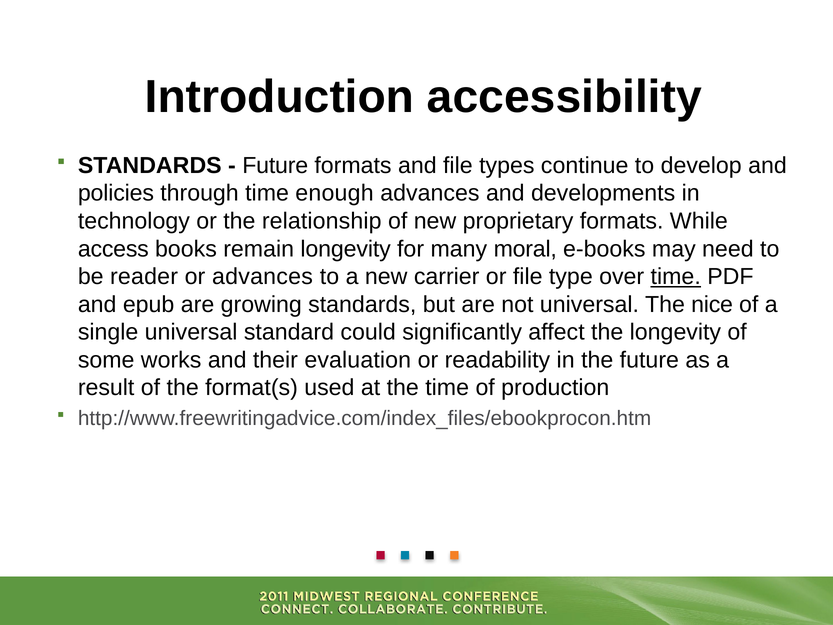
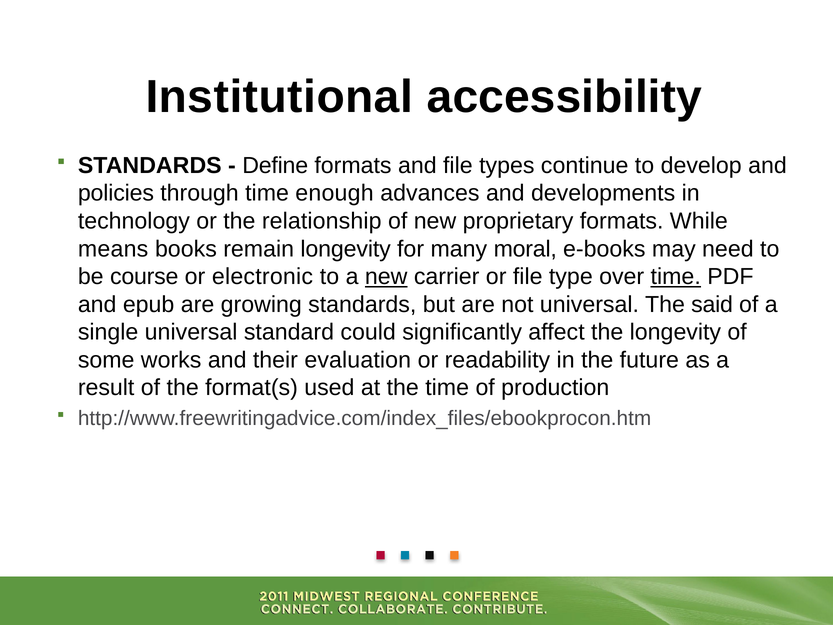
Introduction: Introduction -> Institutional
Future at (275, 165): Future -> Define
access: access -> means
reader: reader -> course
or advances: advances -> electronic
new at (386, 277) underline: none -> present
nice: nice -> said
